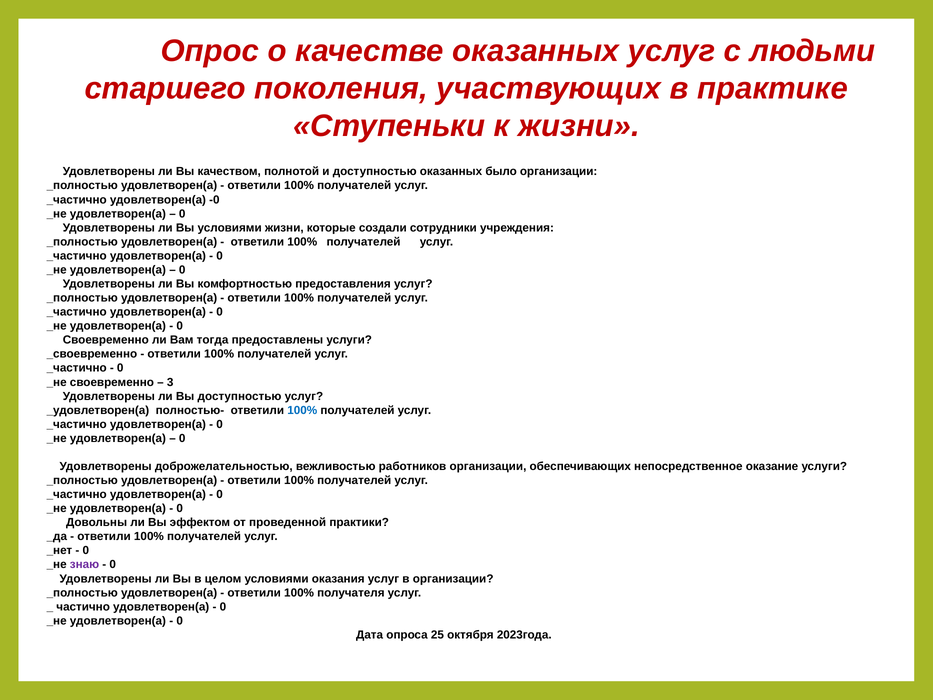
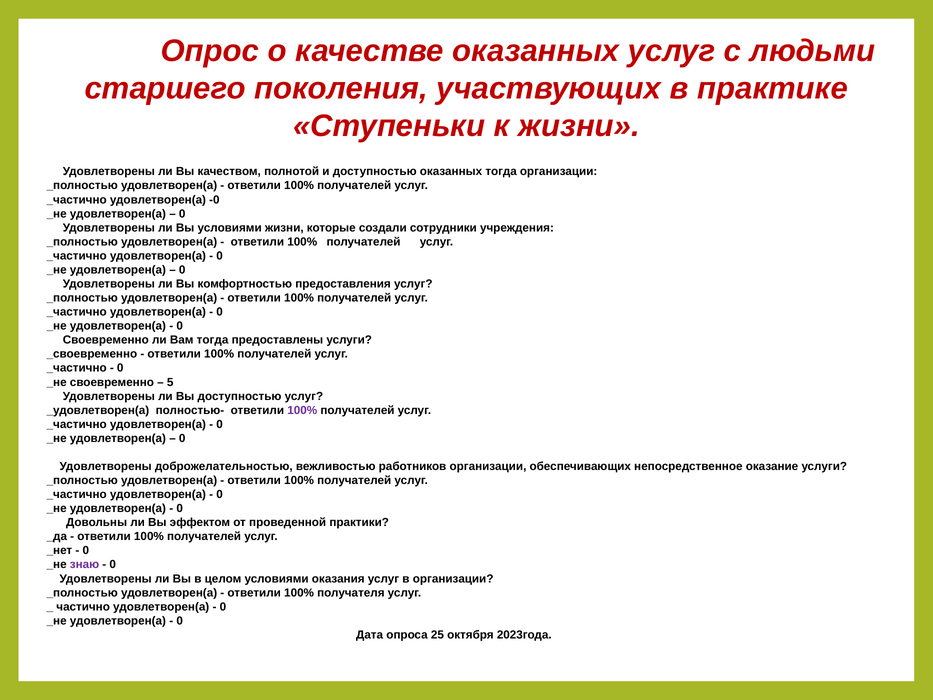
оказанных было: было -> тогда
3: 3 -> 5
100% at (302, 410) colour: blue -> purple
